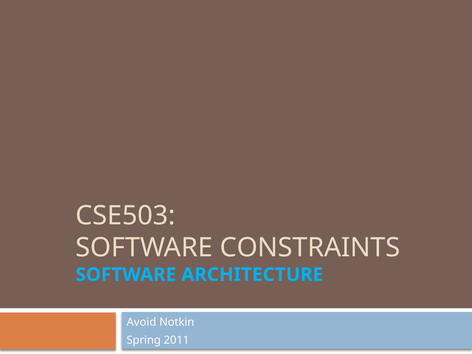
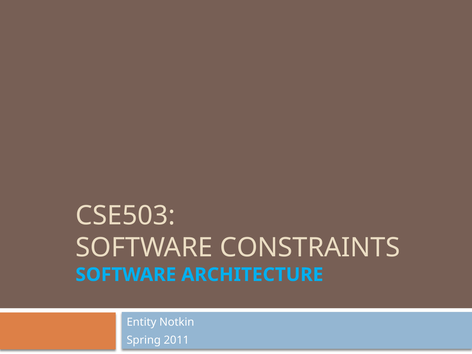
Avoid: Avoid -> Entity
